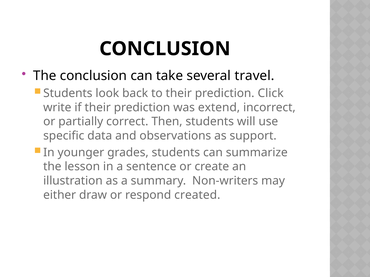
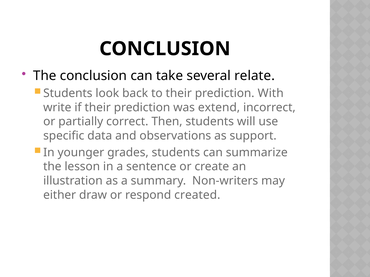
travel: travel -> relate
Click: Click -> With
